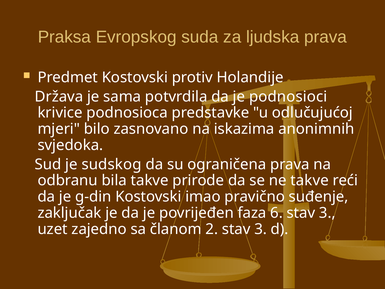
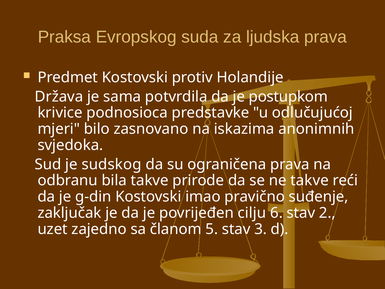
podnosioci: podnosioci -> postupkom
faza: faza -> cilju
6 stav 3: 3 -> 2
2: 2 -> 5
